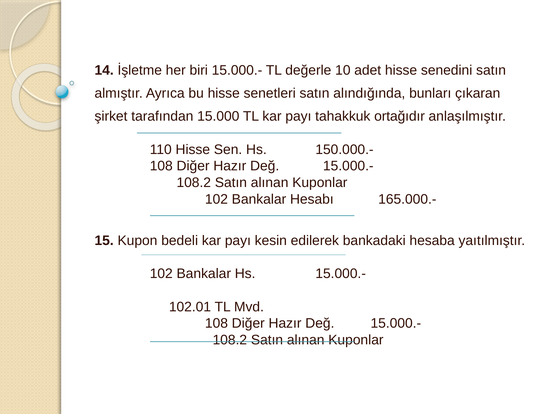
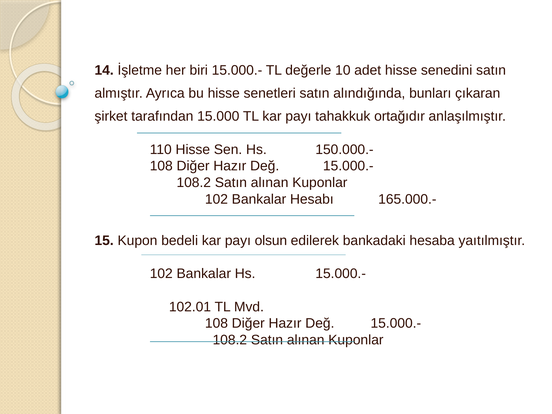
kesin: kesin -> olsun
